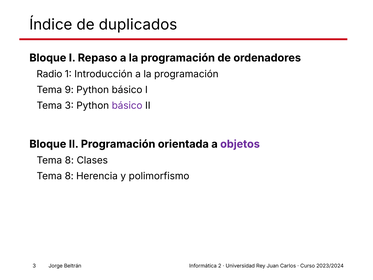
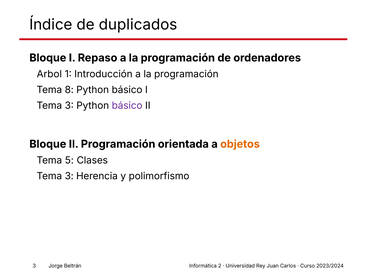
Radio: Radio -> Arbol
9: 9 -> 8
objetos colour: purple -> orange
8 at (69, 160): 8 -> 5
8 at (69, 176): 8 -> 3
